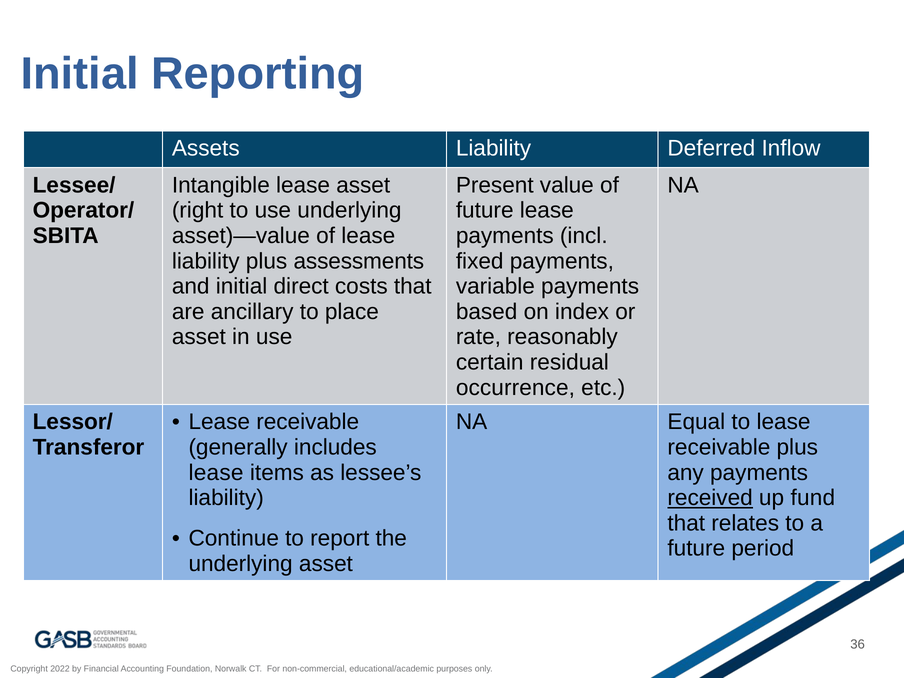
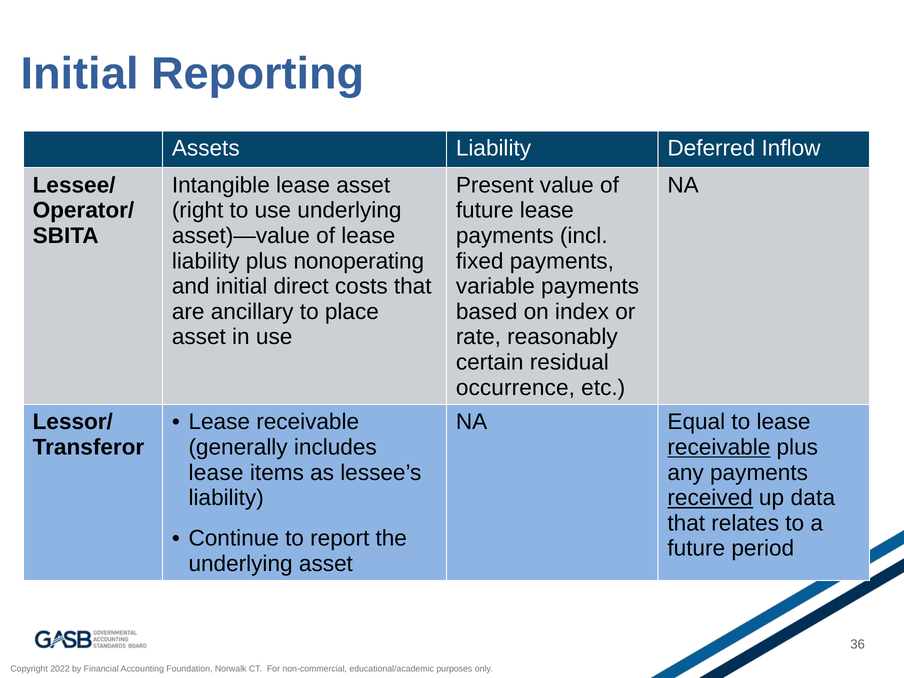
assessments: assessments -> nonoperating
receivable at (719, 447) underline: none -> present
fund: fund -> data
